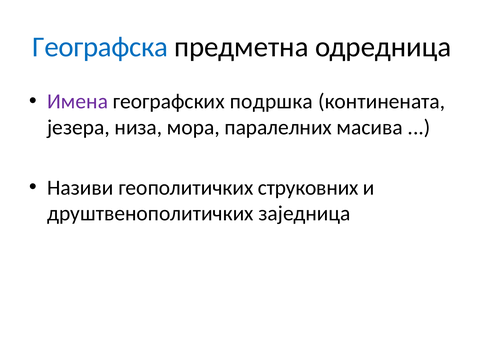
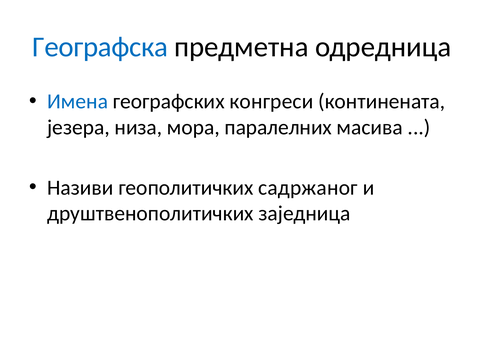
Имена colour: purple -> blue
подршка: подршка -> конгреси
струковних: струковних -> садржаног
